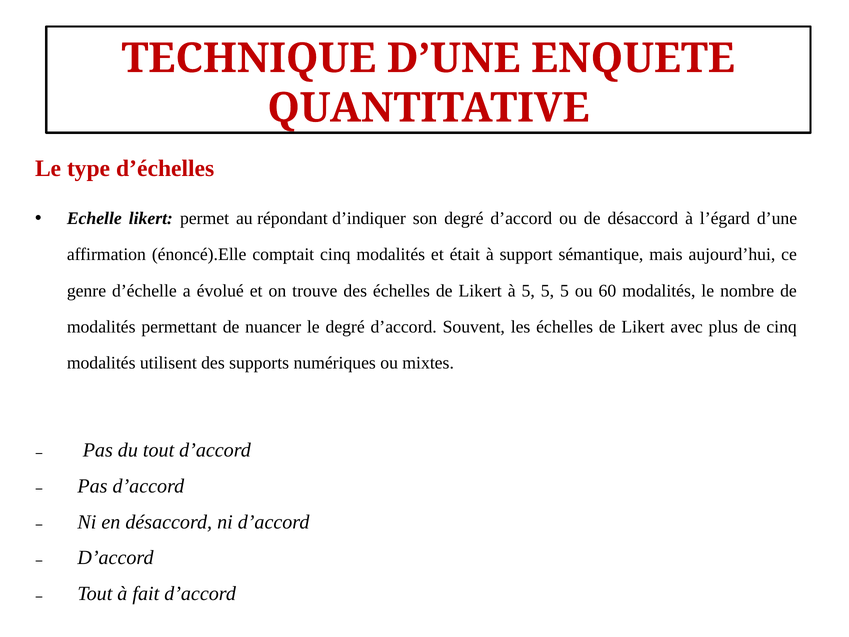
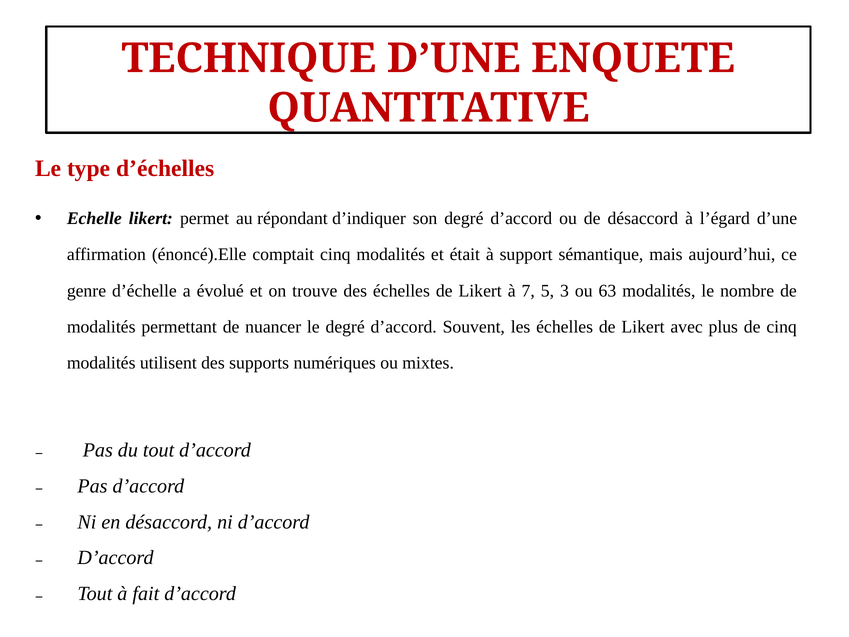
à 5: 5 -> 7
5 at (564, 291): 5 -> 3
60: 60 -> 63
